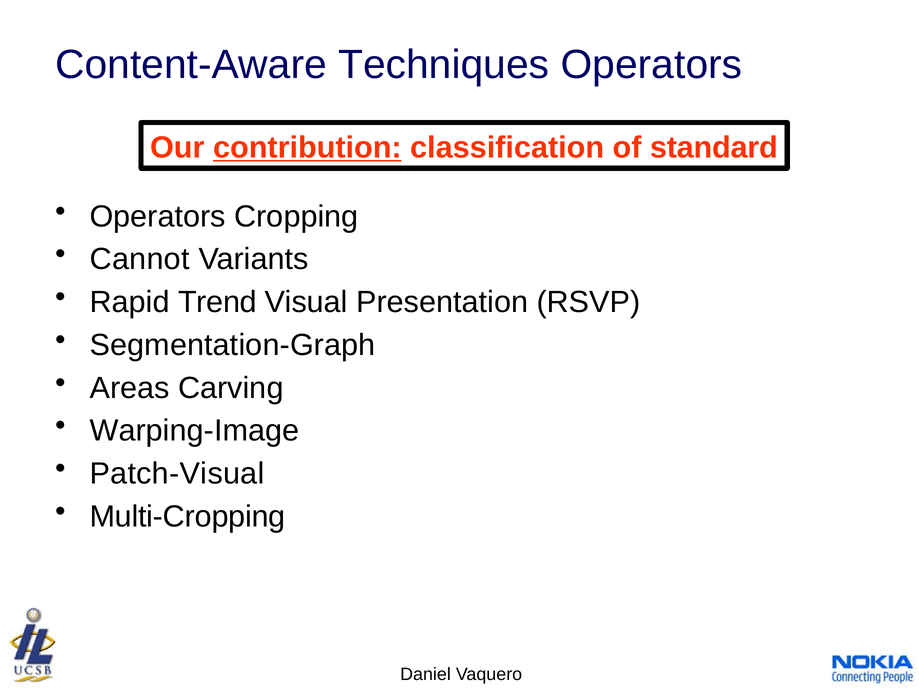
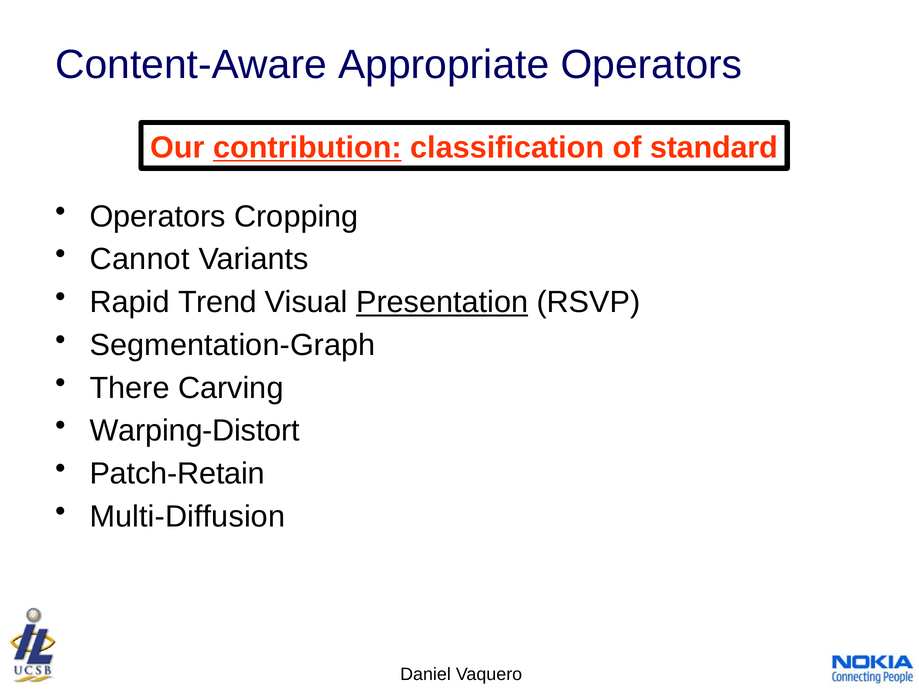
Techniques: Techniques -> Appropriate
Presentation underline: none -> present
Areas: Areas -> There
Warping-Image: Warping-Image -> Warping-Distort
Patch-Visual: Patch-Visual -> Patch-Retain
Multi-Cropping: Multi-Cropping -> Multi-Diffusion
